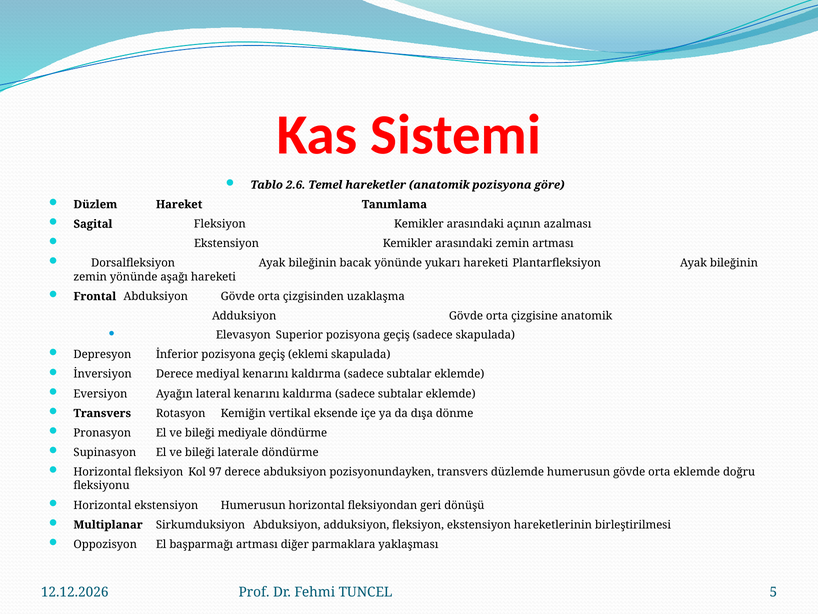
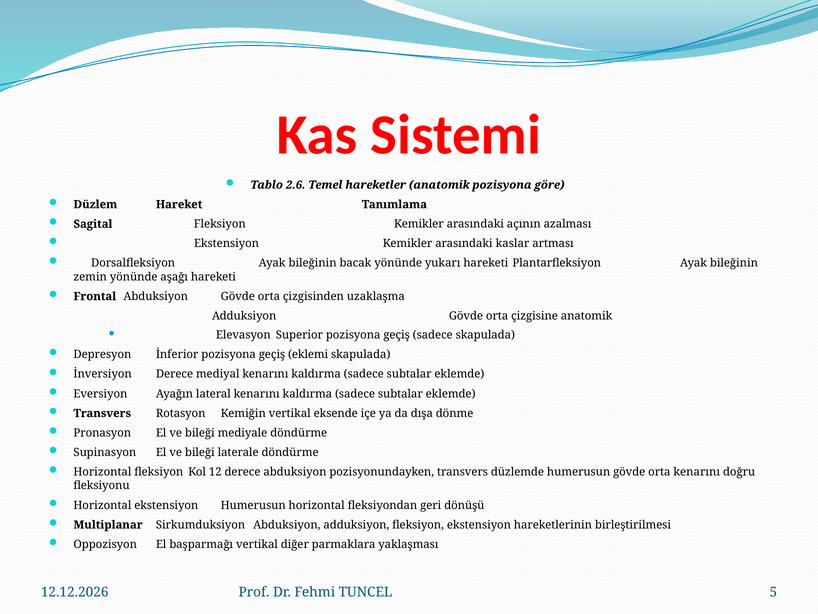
arasındaki zemin: zemin -> kaslar
97: 97 -> 12
orta eklemde: eklemde -> kenarını
başparmağı artması: artması -> vertikal
